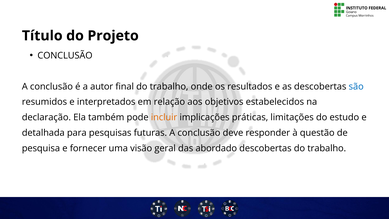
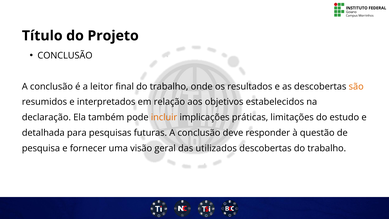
autor: autor -> leitor
são colour: blue -> orange
abordado: abordado -> utilizados
